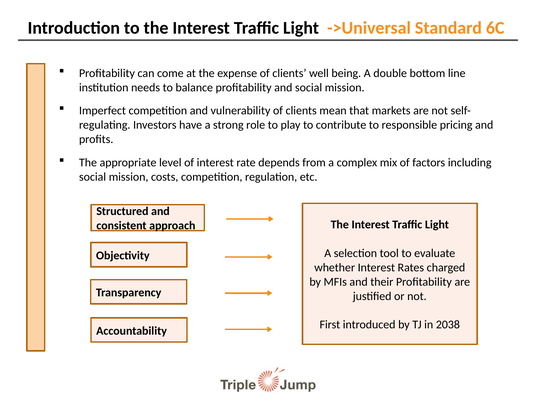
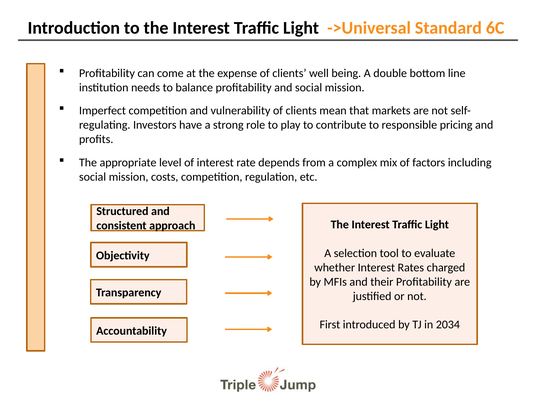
2038: 2038 -> 2034
